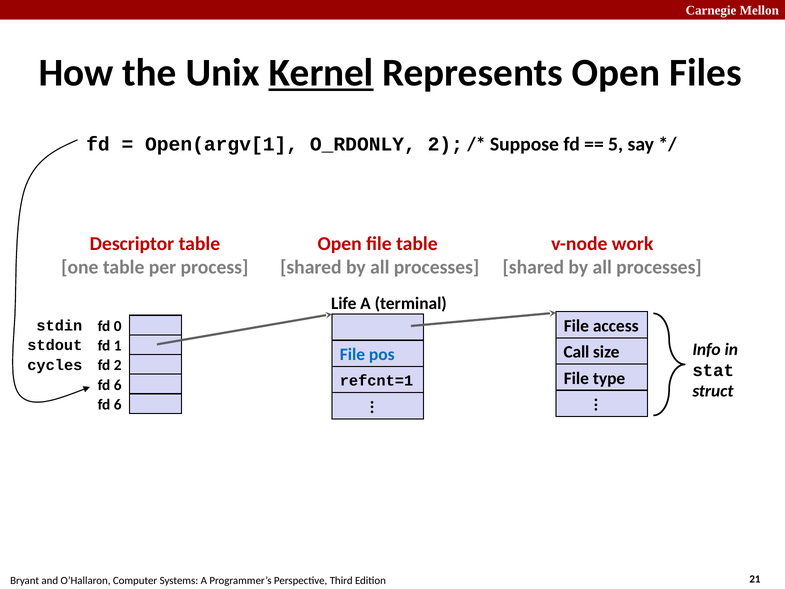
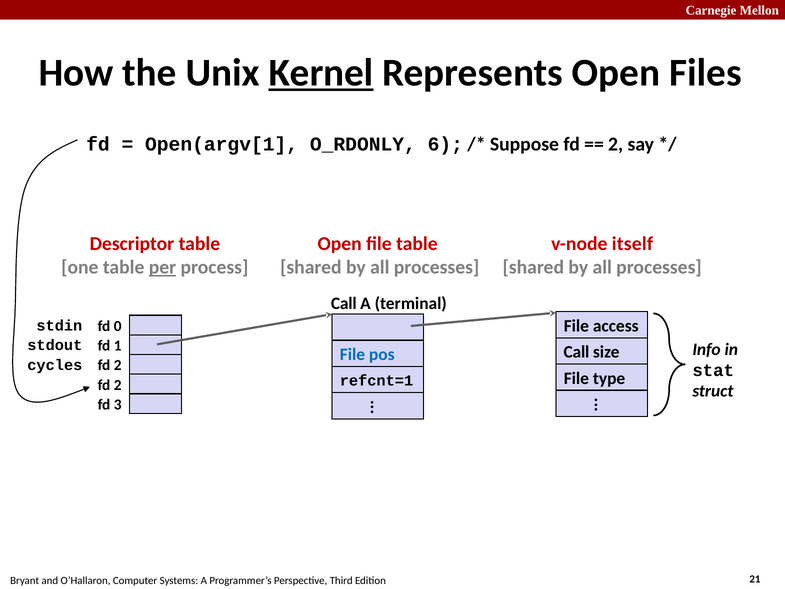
O_RDONLY 2: 2 -> 6
5 at (616, 144): 5 -> 2
work: work -> itself
per underline: none -> present
Life at (344, 304): Life -> Call
6 at (118, 385): 6 -> 2
6 at (118, 404): 6 -> 3
